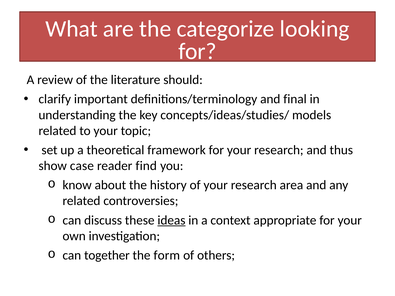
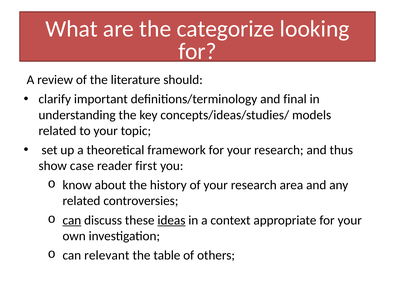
find: find -> first
can at (72, 220) underline: none -> present
together: together -> relevant
form: form -> table
